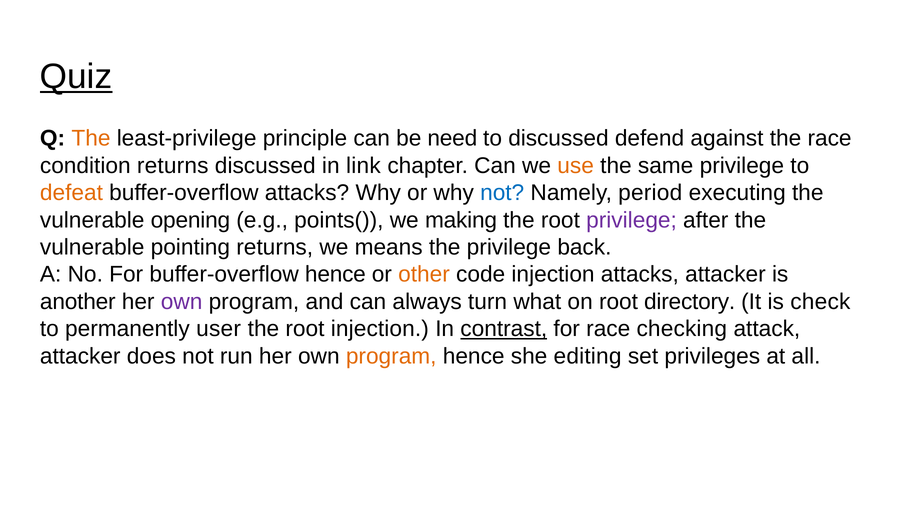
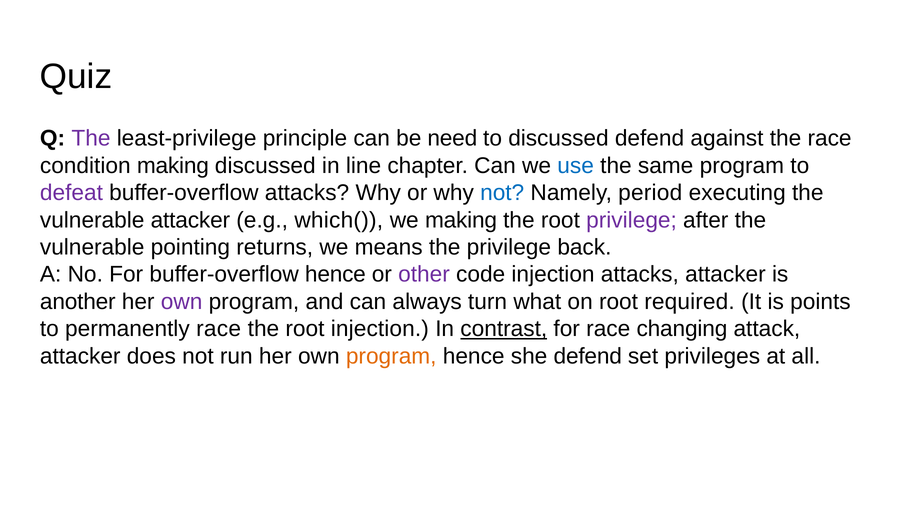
Quiz underline: present -> none
The at (91, 139) colour: orange -> purple
condition returns: returns -> making
link: link -> line
use colour: orange -> blue
same privilege: privilege -> program
defeat colour: orange -> purple
vulnerable opening: opening -> attacker
points(: points( -> which(
other colour: orange -> purple
directory: directory -> required
check: check -> points
permanently user: user -> race
checking: checking -> changing
she editing: editing -> defend
